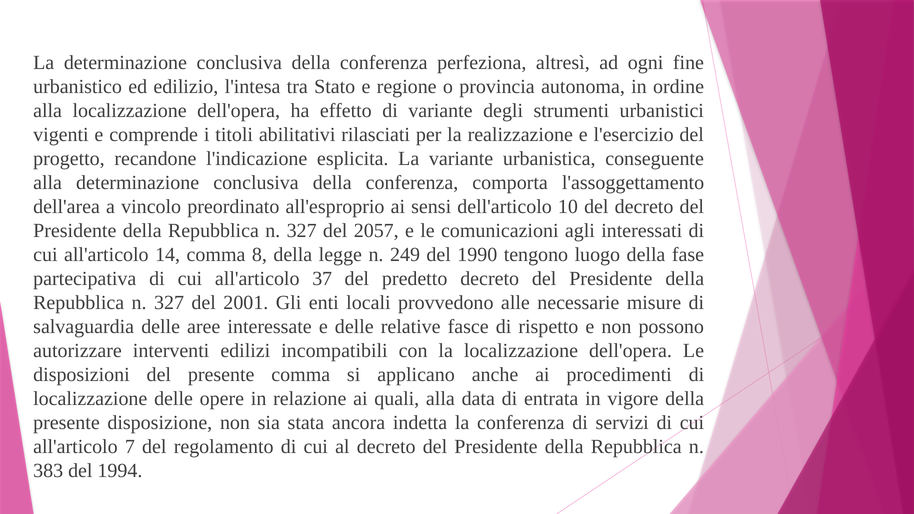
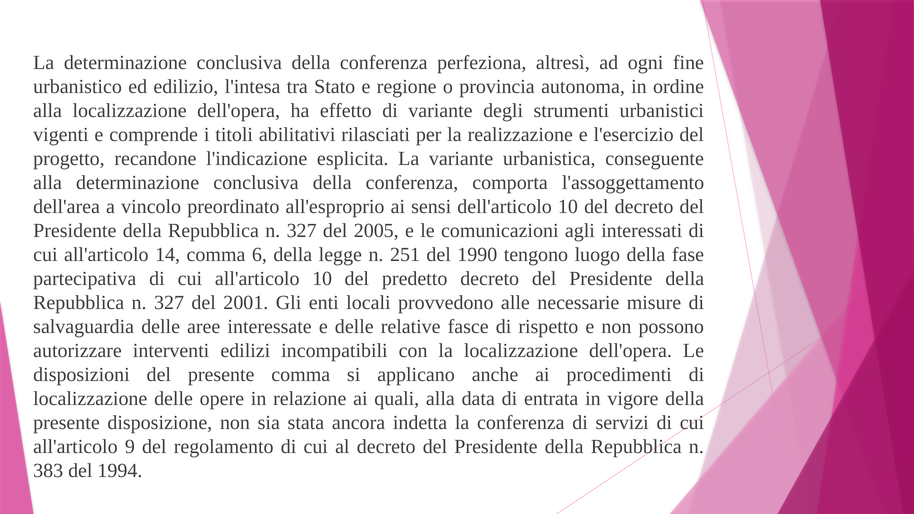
2057: 2057 -> 2005
8: 8 -> 6
249: 249 -> 251
all'articolo 37: 37 -> 10
7: 7 -> 9
